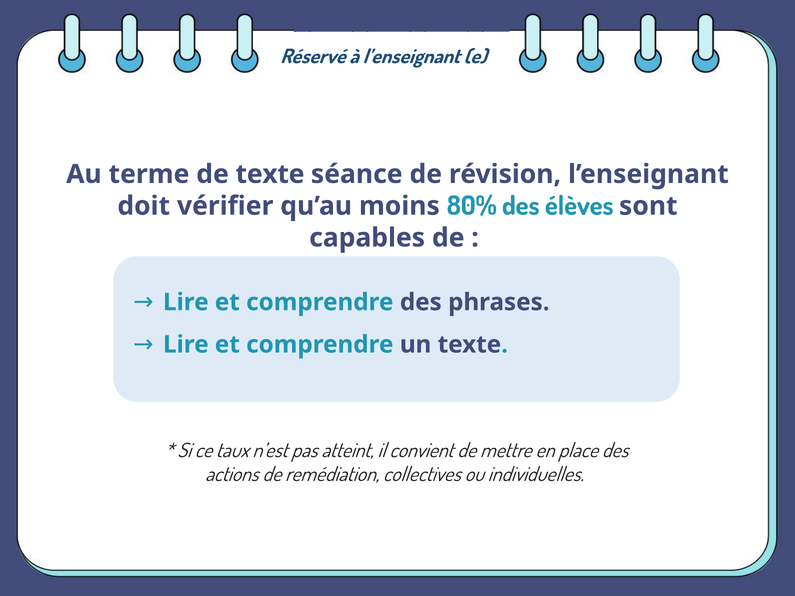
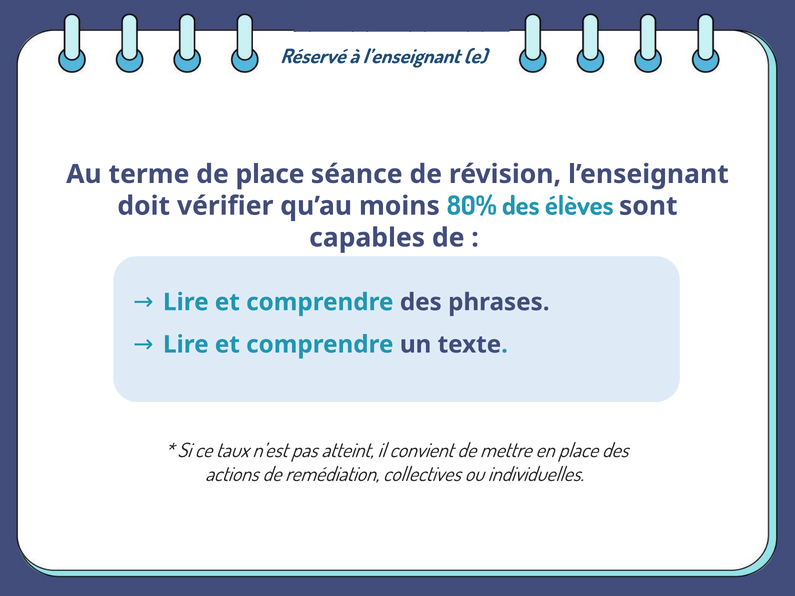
de texte: texte -> place
